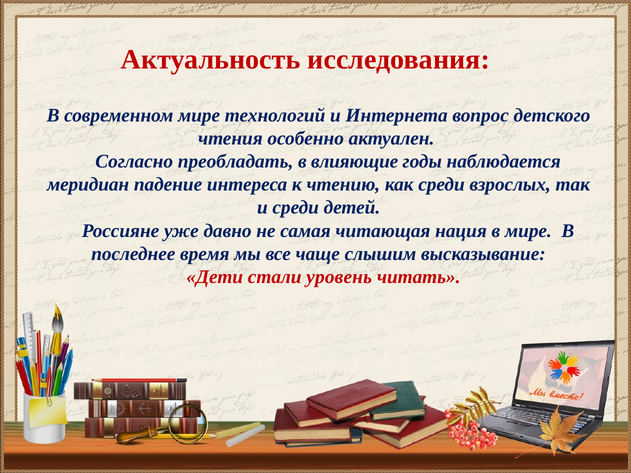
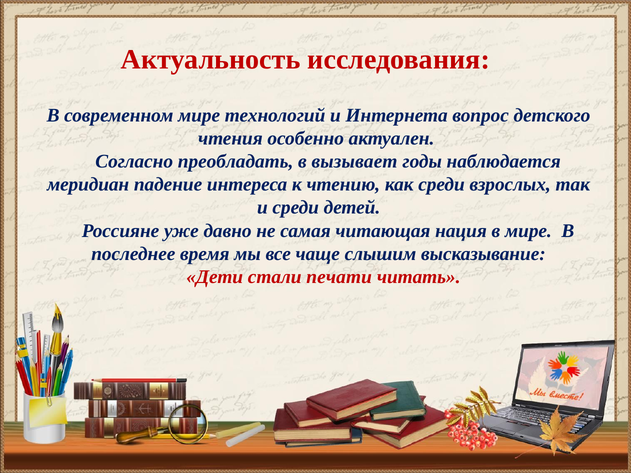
влияющие: влияющие -> вызывает
уровень: уровень -> печати
